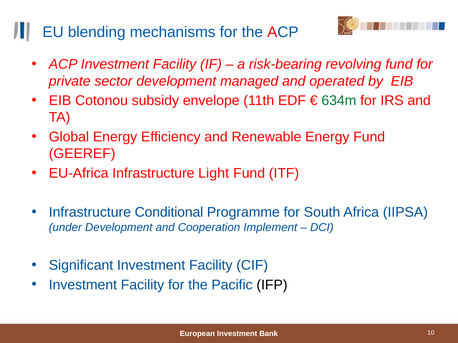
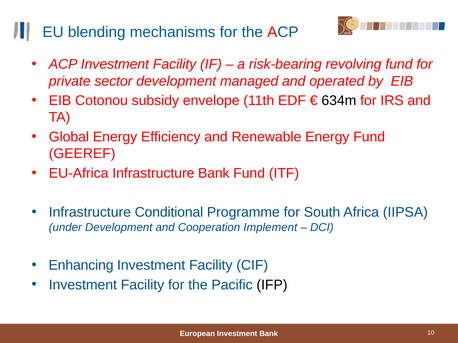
634m colour: green -> black
Infrastructure Light: Light -> Bank
Significant: Significant -> Enhancing
